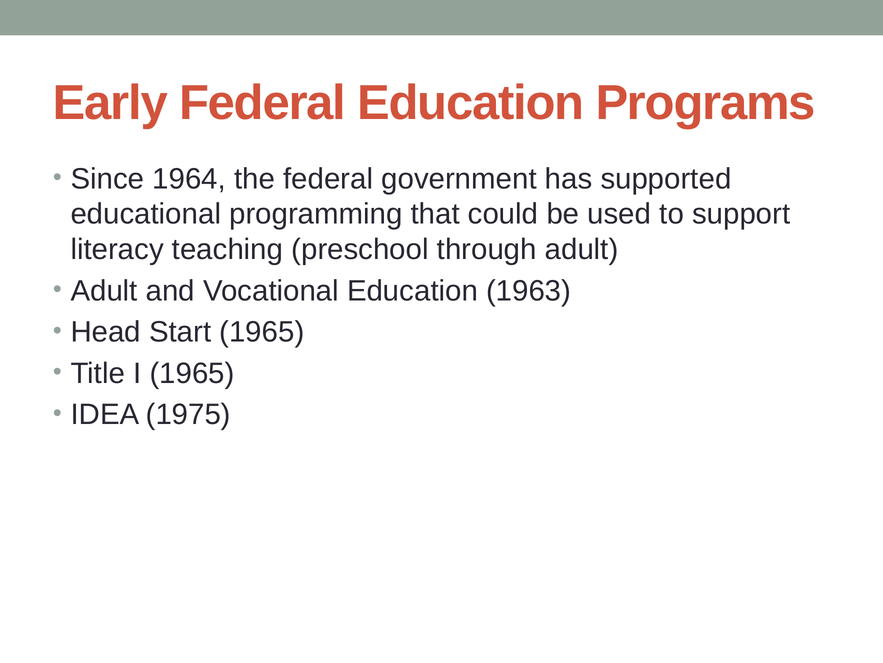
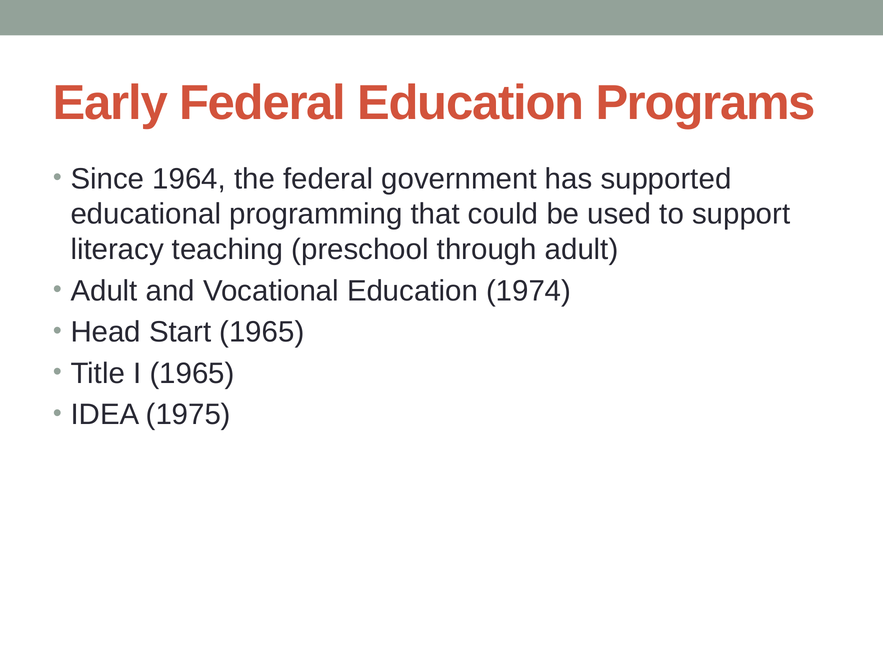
1963: 1963 -> 1974
